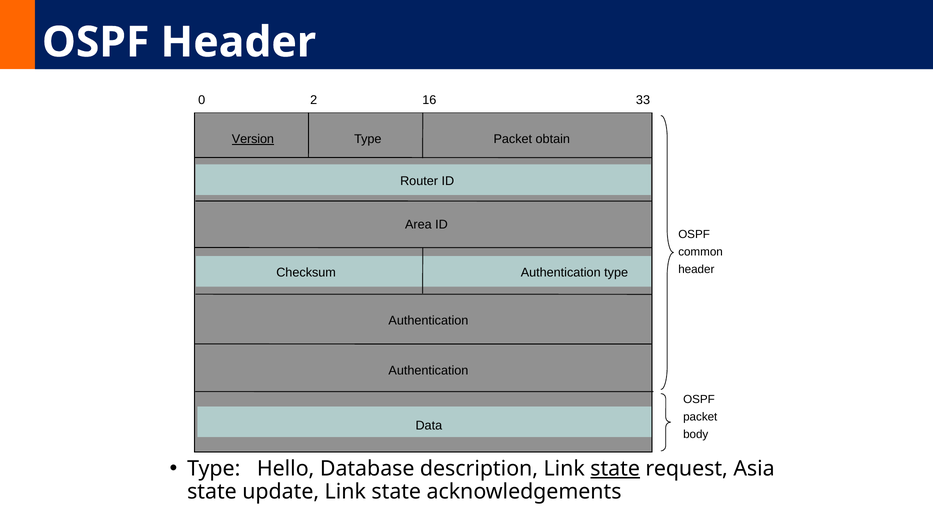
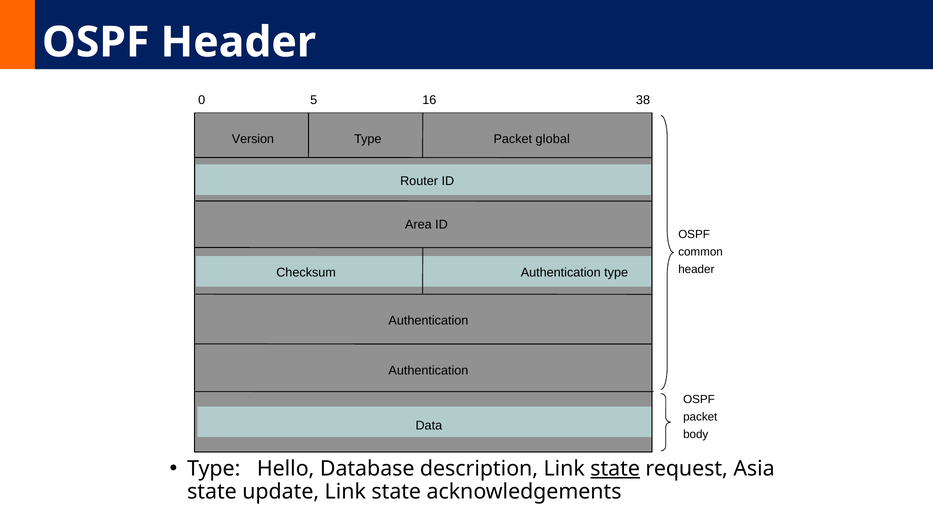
2: 2 -> 5
33: 33 -> 38
Version underline: present -> none
obtain: obtain -> global
